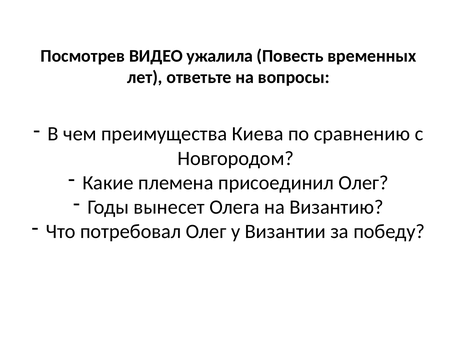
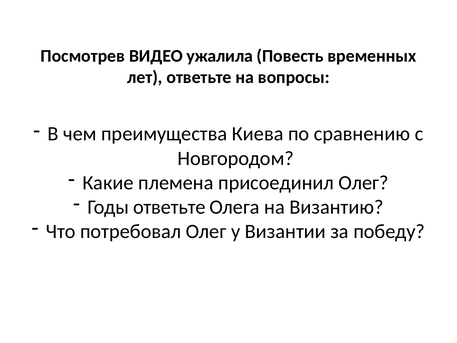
Годы вынесет: вынесет -> ответьте
